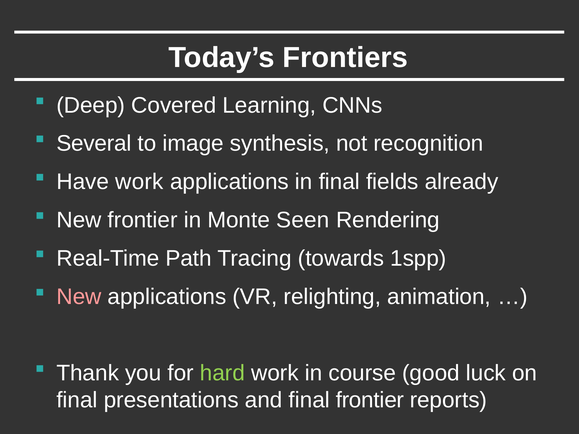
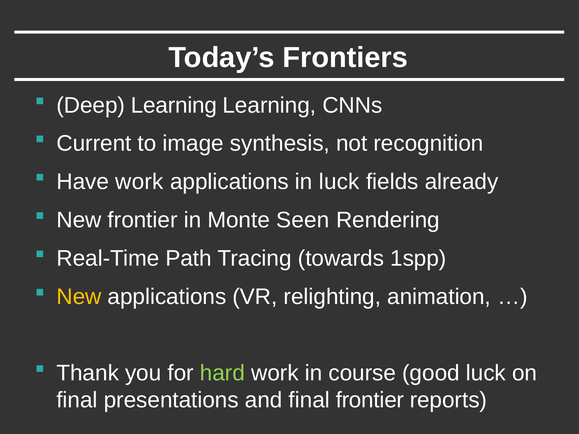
Deep Covered: Covered -> Learning
Several: Several -> Current
in final: final -> luck
New at (79, 297) colour: pink -> yellow
